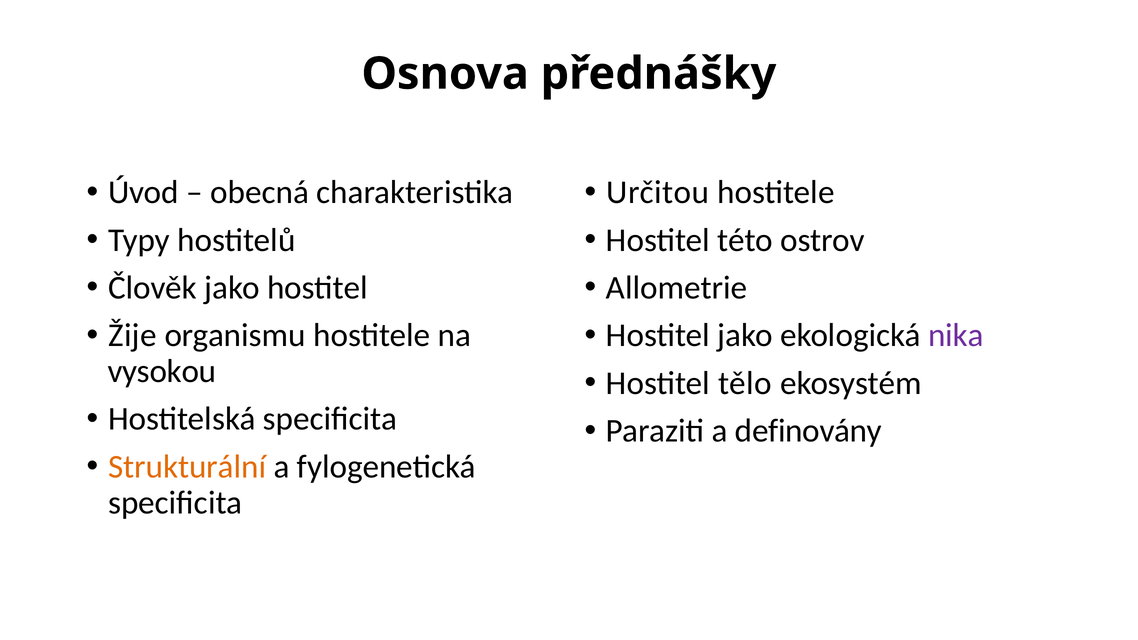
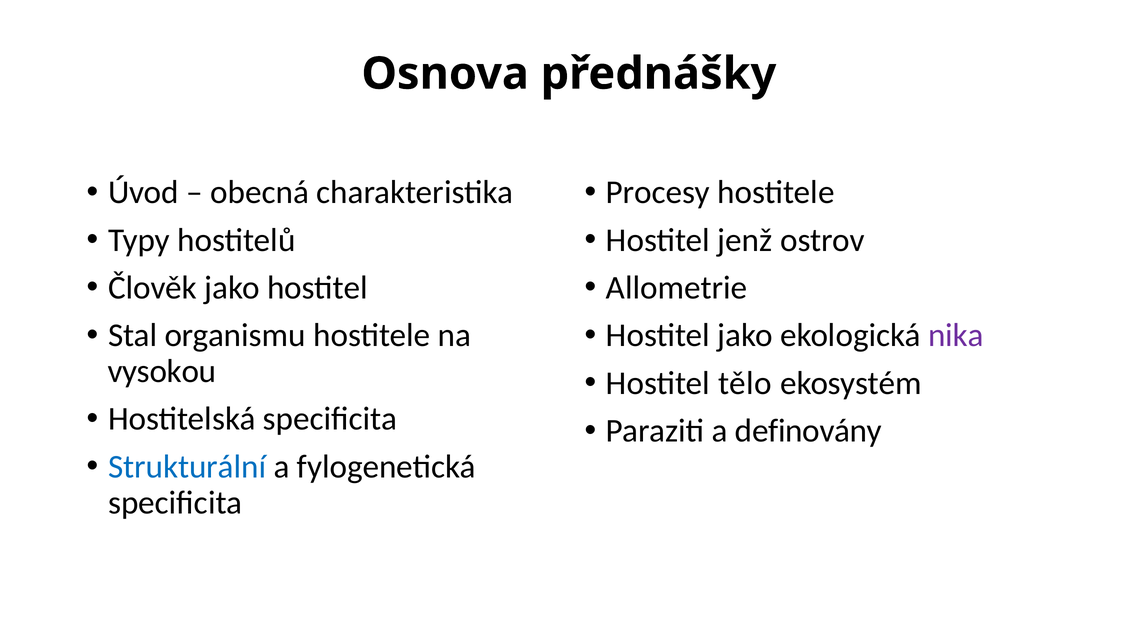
Určitou: Určitou -> Procesy
této: této -> jenž
Žije: Žije -> Stal
Strukturální colour: orange -> blue
